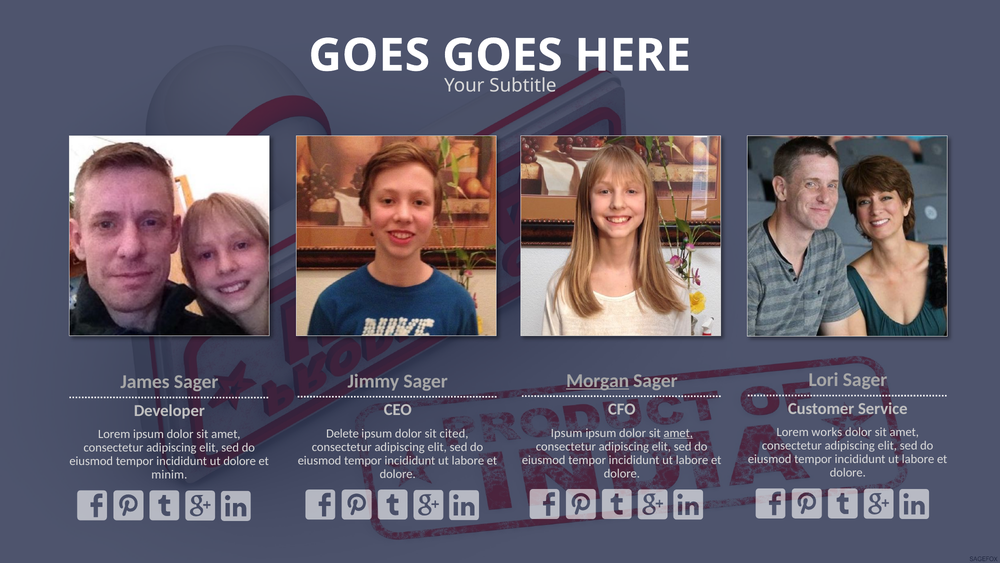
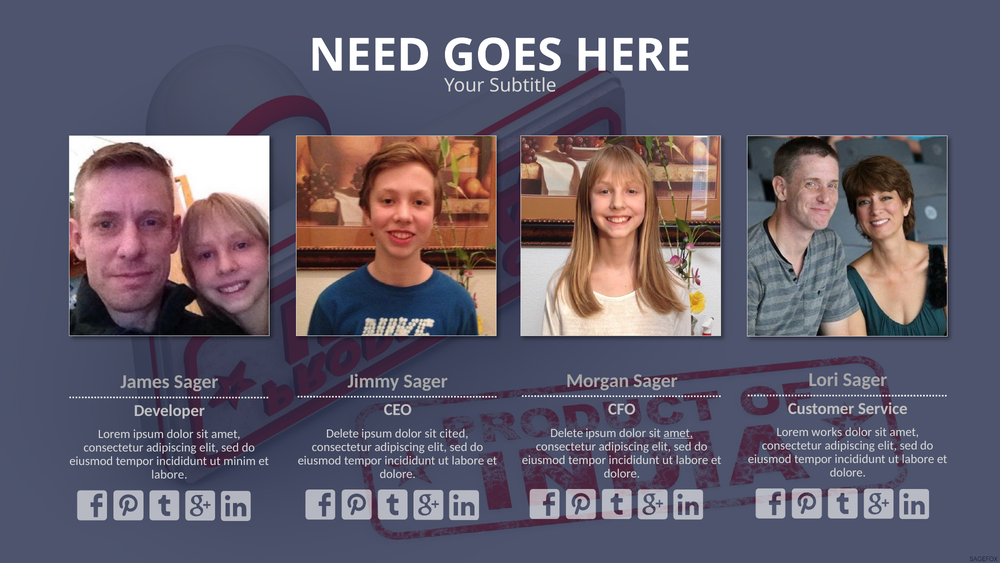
GOES at (369, 56): GOES -> NEED
Morgan underline: present -> none
Ipsum at (567, 433): Ipsum -> Delete
ut dolore: dolore -> minim
minim at (169, 474): minim -> labore
